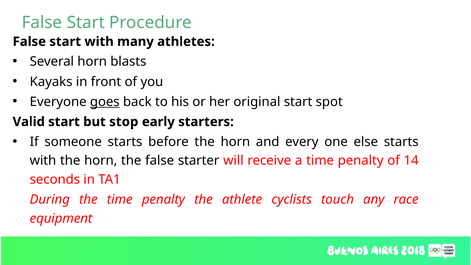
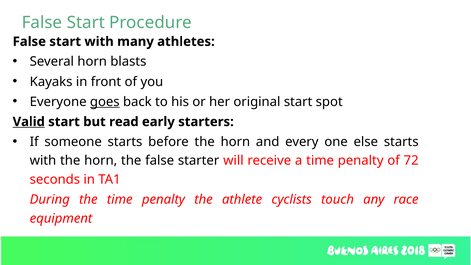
Valid underline: none -> present
stop: stop -> read
14: 14 -> 72
